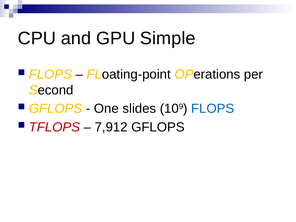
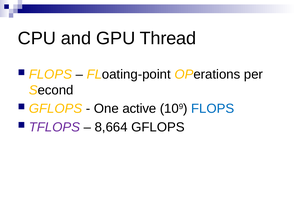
Simple: Simple -> Thread
slides: slides -> active
TFLOPS colour: red -> purple
7,912: 7,912 -> 8,664
